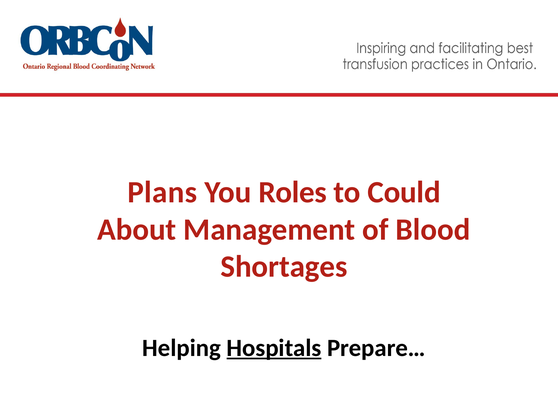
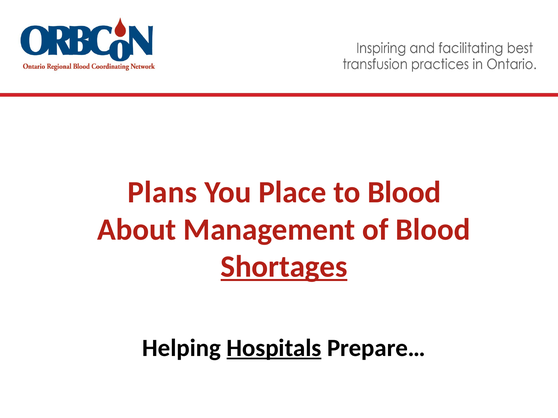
Roles: Roles -> Place
to Could: Could -> Blood
Shortages underline: none -> present
